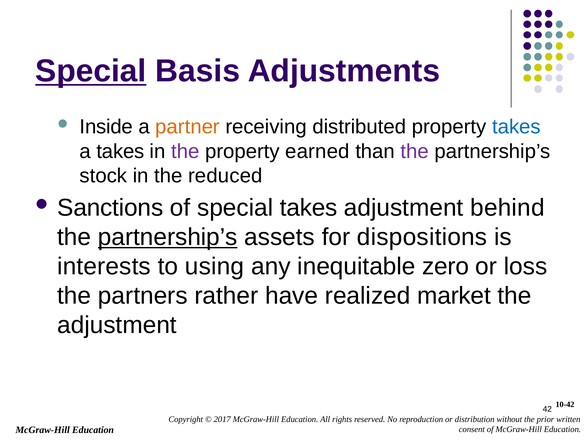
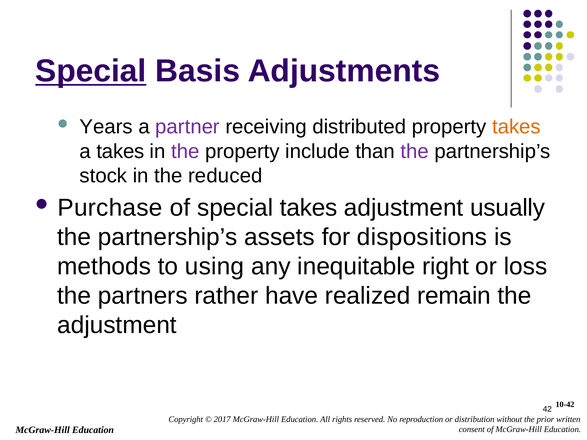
Inside: Inside -> Years
partner colour: orange -> purple
takes at (516, 127) colour: blue -> orange
earned: earned -> include
Sanctions: Sanctions -> Purchase
behind: behind -> usually
partnership’s at (168, 237) underline: present -> none
interests: interests -> methods
zero: zero -> right
market: market -> remain
